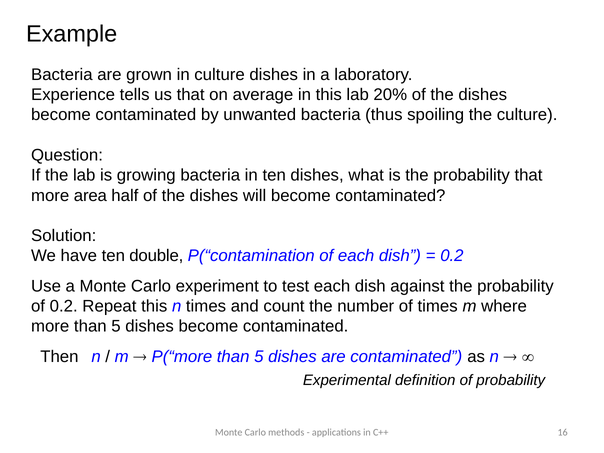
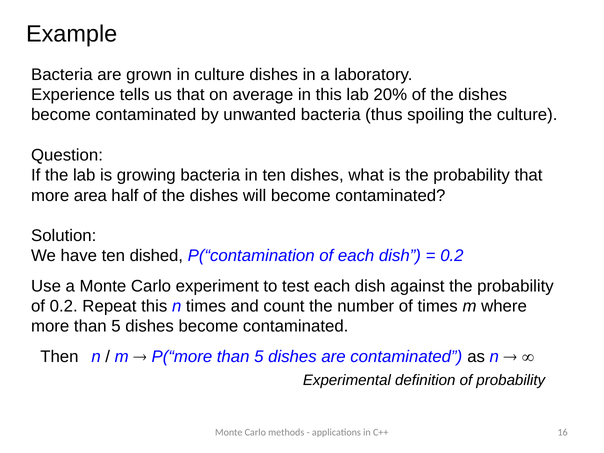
double: double -> dished
